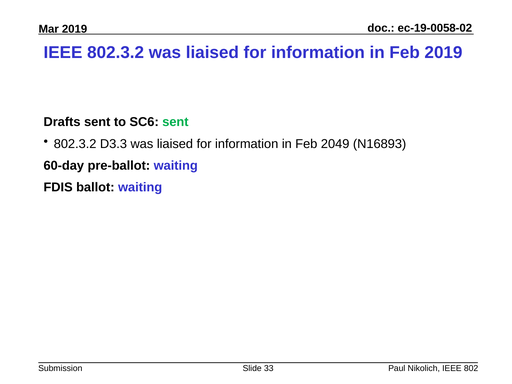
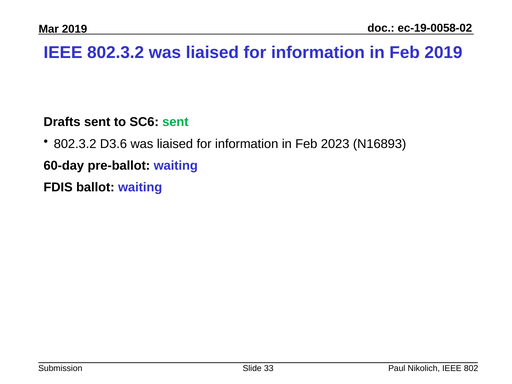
D3.3: D3.3 -> D3.6
2049: 2049 -> 2023
